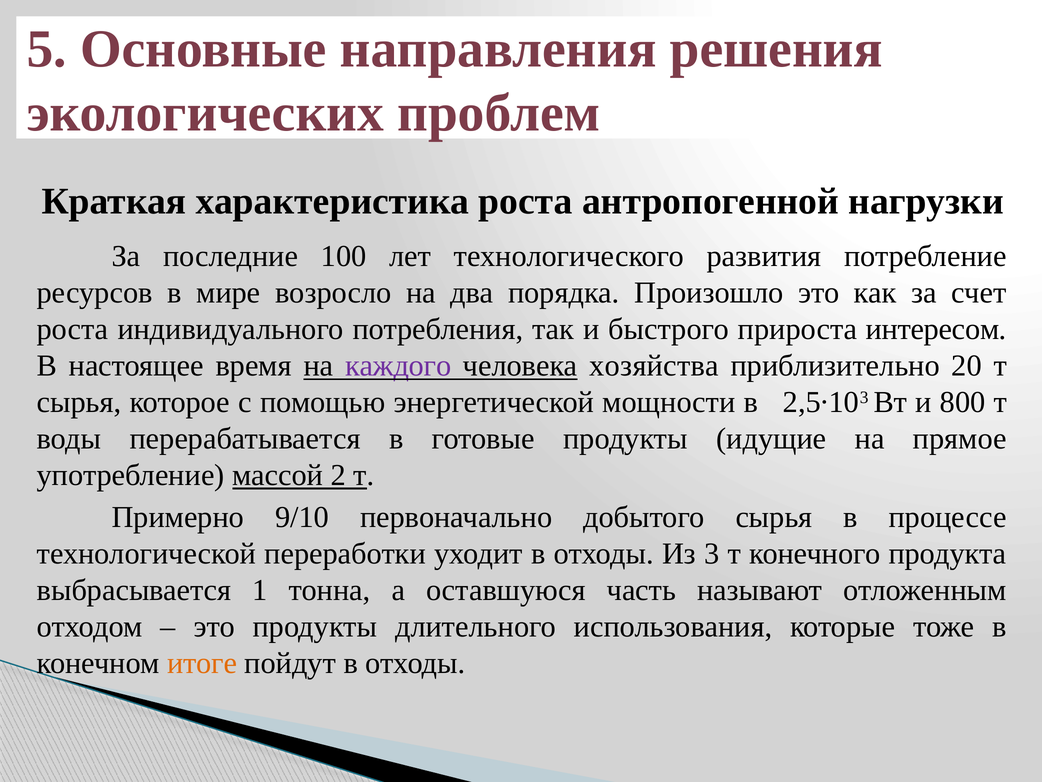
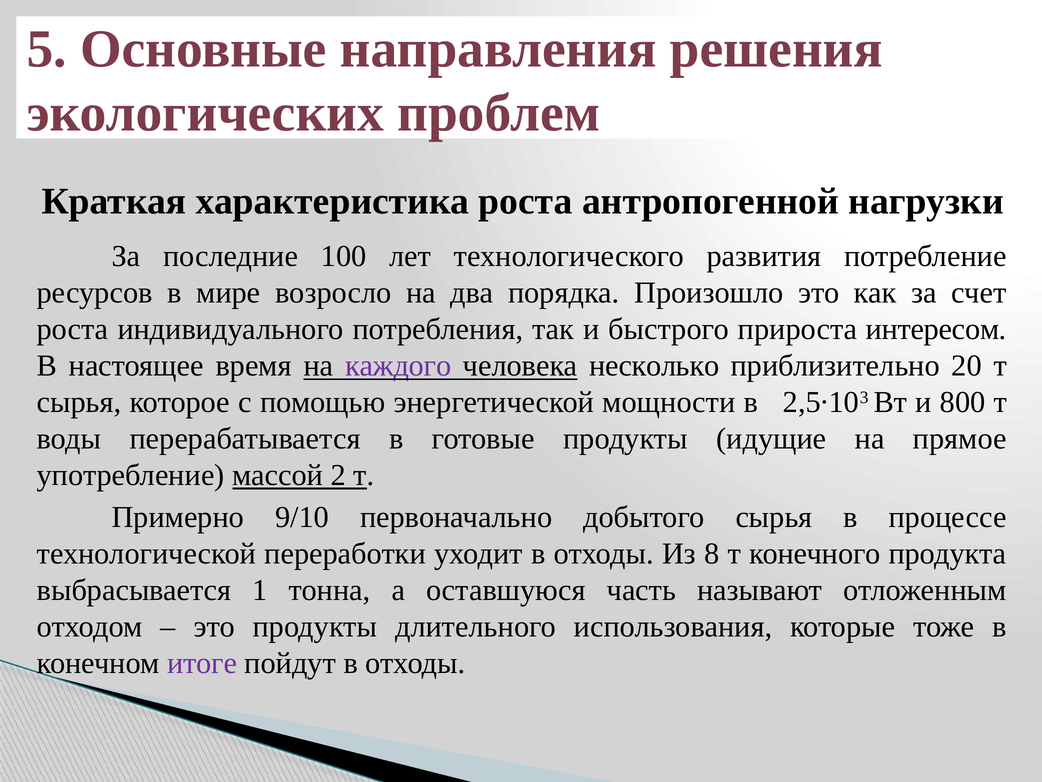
хозяйства: хозяйства -> несколько
3: 3 -> 8
итоге colour: orange -> purple
